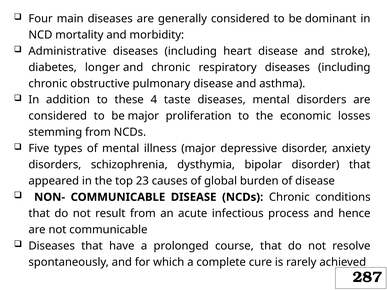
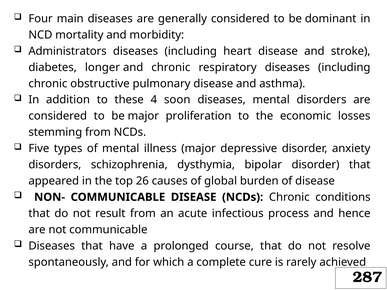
Administrative: Administrative -> Administrators
taste: taste -> soon
23: 23 -> 26
